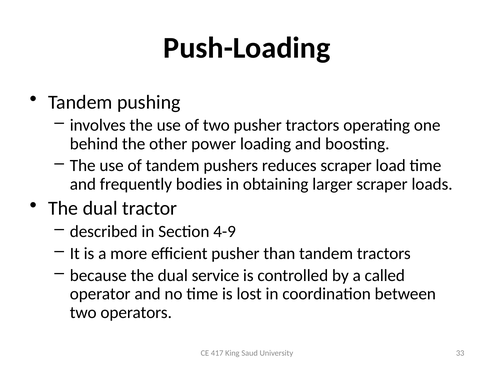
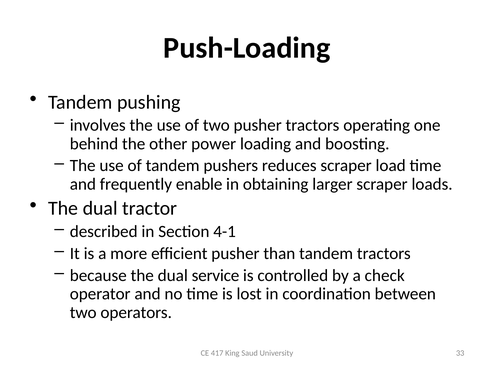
bodies: bodies -> enable
4-9: 4-9 -> 4-1
called: called -> check
